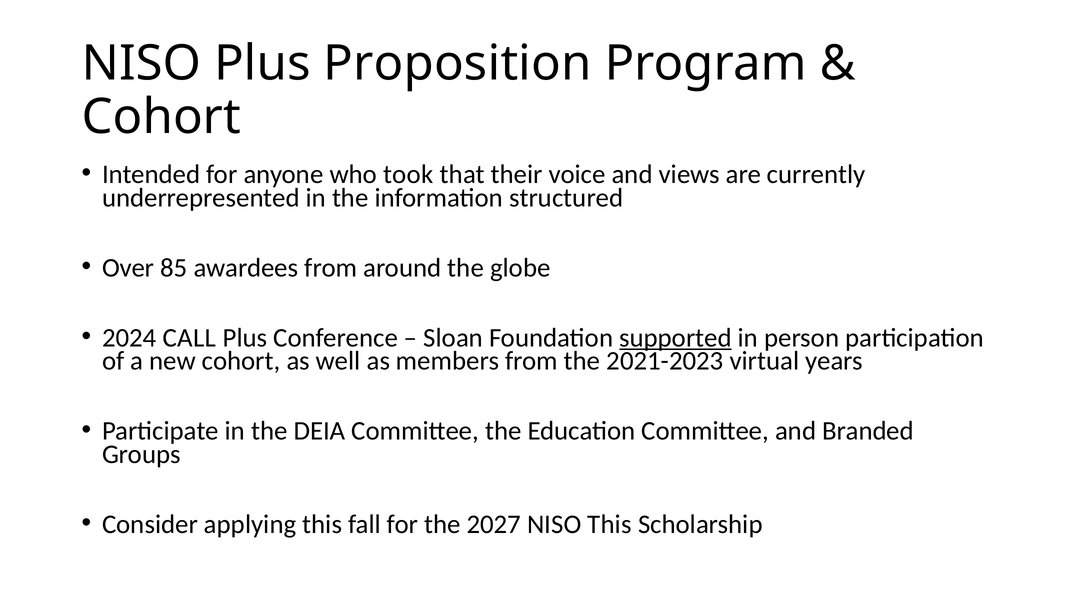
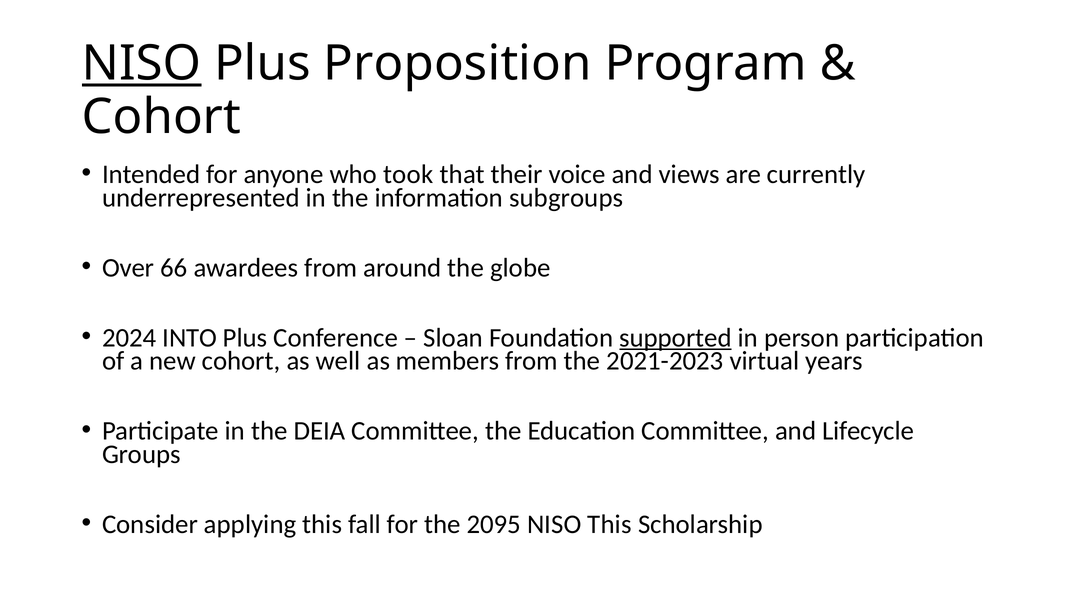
NISO at (142, 64) underline: none -> present
structured: structured -> subgroups
85: 85 -> 66
CALL: CALL -> INTO
Branded: Branded -> Lifecycle
2027: 2027 -> 2095
